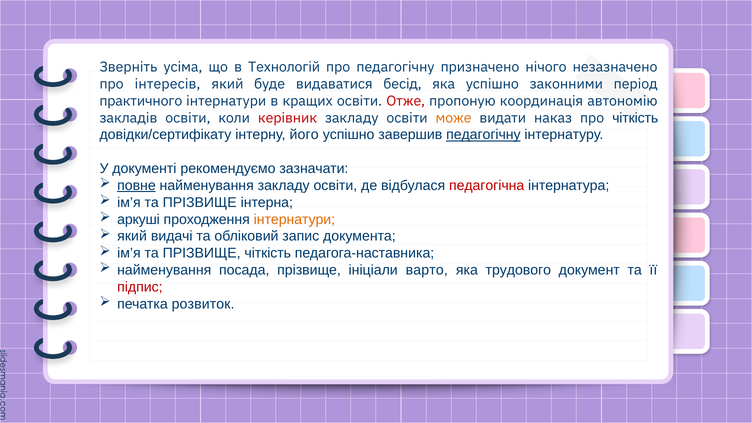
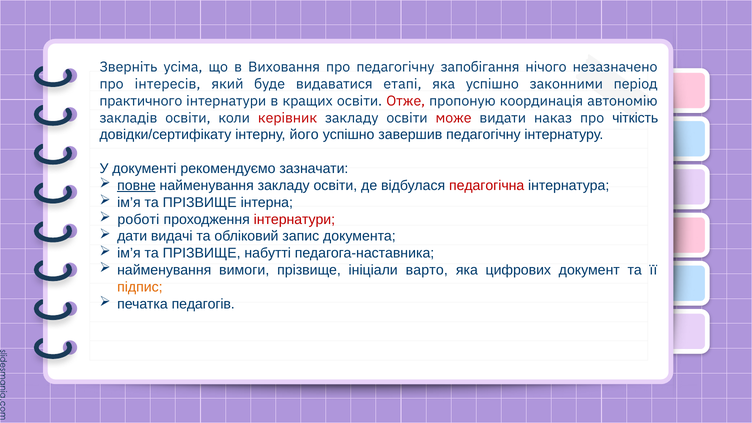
Технологій: Технологій -> Виховання
призначено: призначено -> запобігання
бесід: бесід -> етапі
може colour: orange -> red
педагогічну at (483, 135) underline: present -> none
аркуші: аркуші -> роботі
інтернатури at (294, 219) colour: orange -> red
який at (132, 236): який -> дати
ПРІЗВИЩЕ чіткість: чіткість -> набутті
посада: посада -> вимоги
трудового: трудового -> цифрових
підпис colour: red -> orange
розвиток: розвиток -> педагогів
